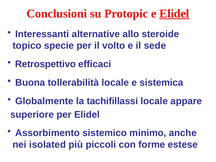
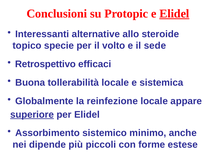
tachifillassi: tachifillassi -> reinfezione
superiore underline: none -> present
isolated: isolated -> dipende
